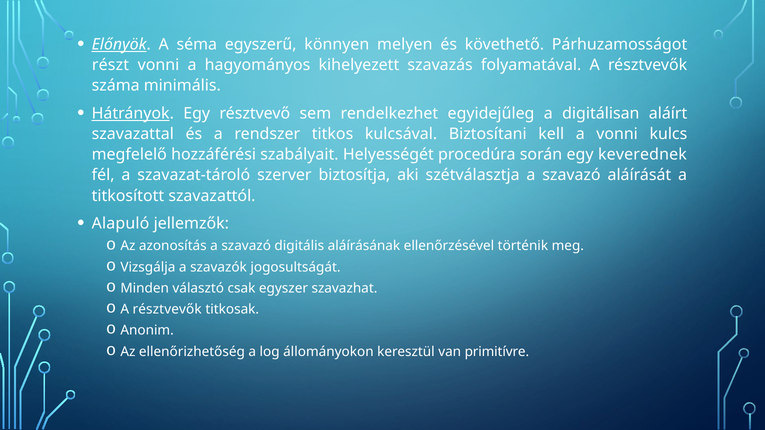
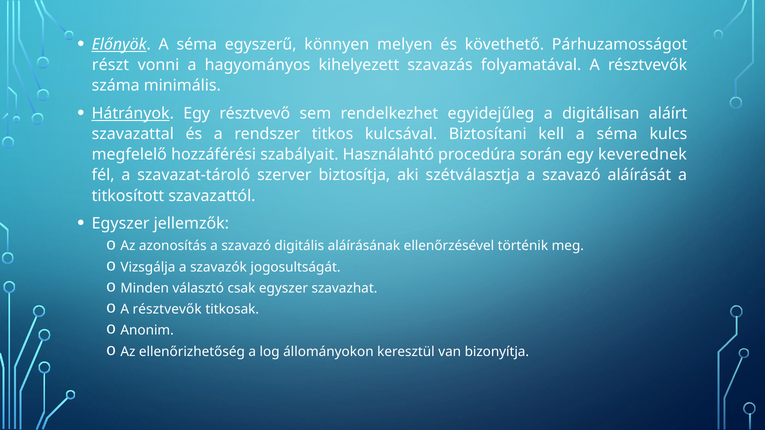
kell a vonni: vonni -> séma
Helyességét: Helyességét -> Használahtó
Alapuló at (121, 224): Alapuló -> Egyszer
primitívre: primitívre -> bizonyítja
